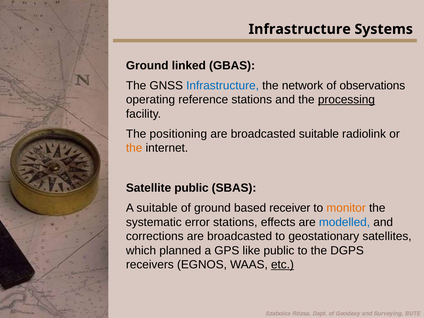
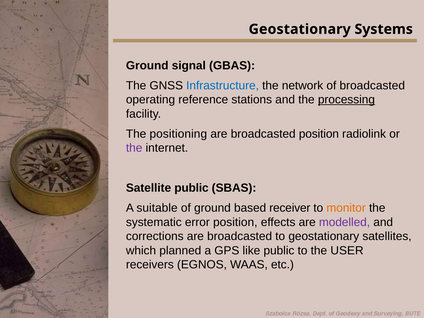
Infrastructure at (300, 29): Infrastructure -> Geostationary
linked: linked -> signal
of observations: observations -> broadcasted
broadcasted suitable: suitable -> position
the at (134, 148) colour: orange -> purple
error stations: stations -> position
modelled colour: blue -> purple
DGPS: DGPS -> USER
etc underline: present -> none
